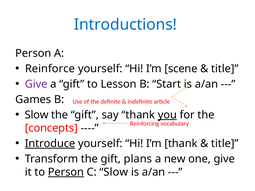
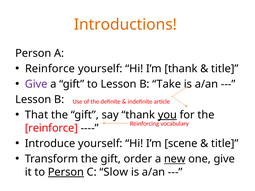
Introductions colour: blue -> orange
I’m scene: scene -> thank
Start: Start -> Take
Games at (33, 100): Games -> Lesson
Slow at (37, 115): Slow -> That
concepts at (51, 128): concepts -> reinforce
Introduce underline: present -> none
I’m thank: thank -> scene
plans: plans -> order
new underline: none -> present
